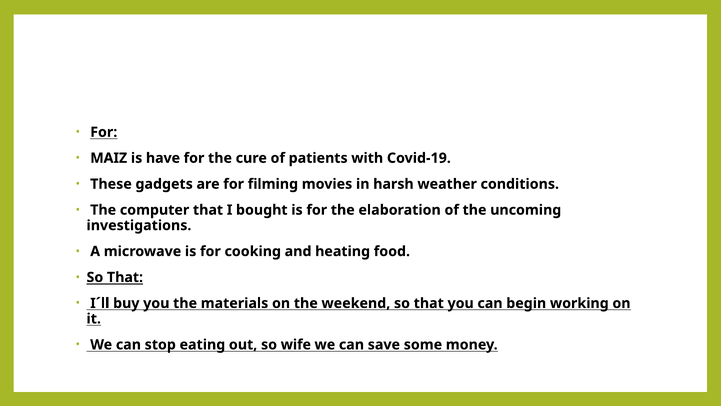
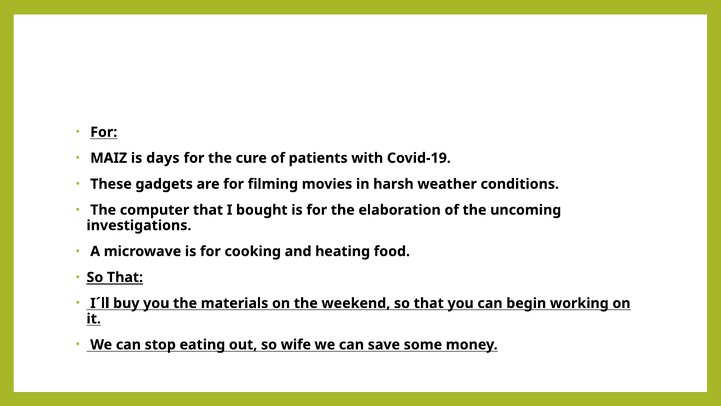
have: have -> days
